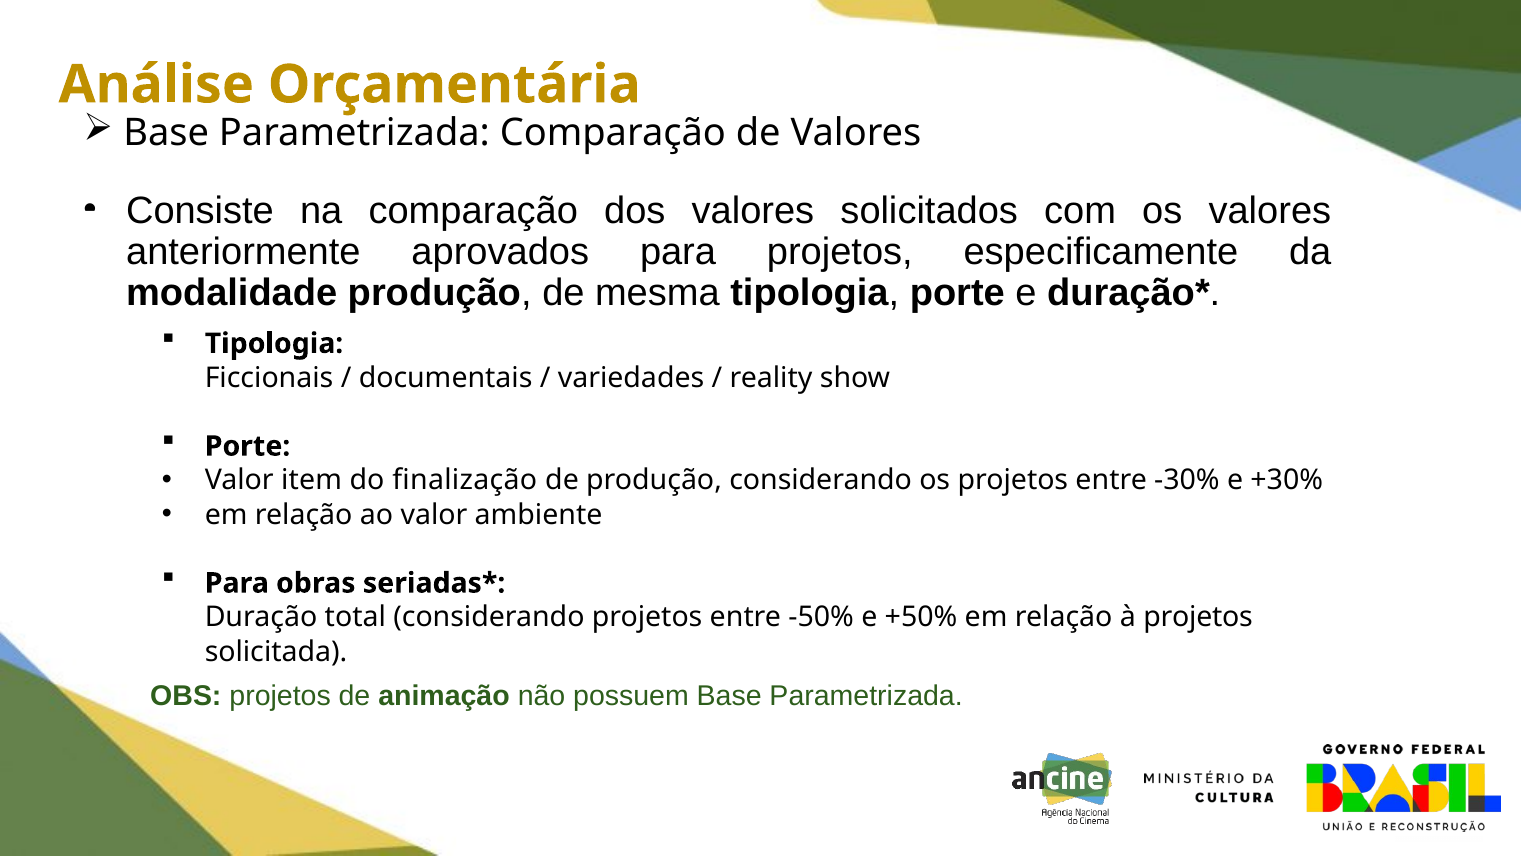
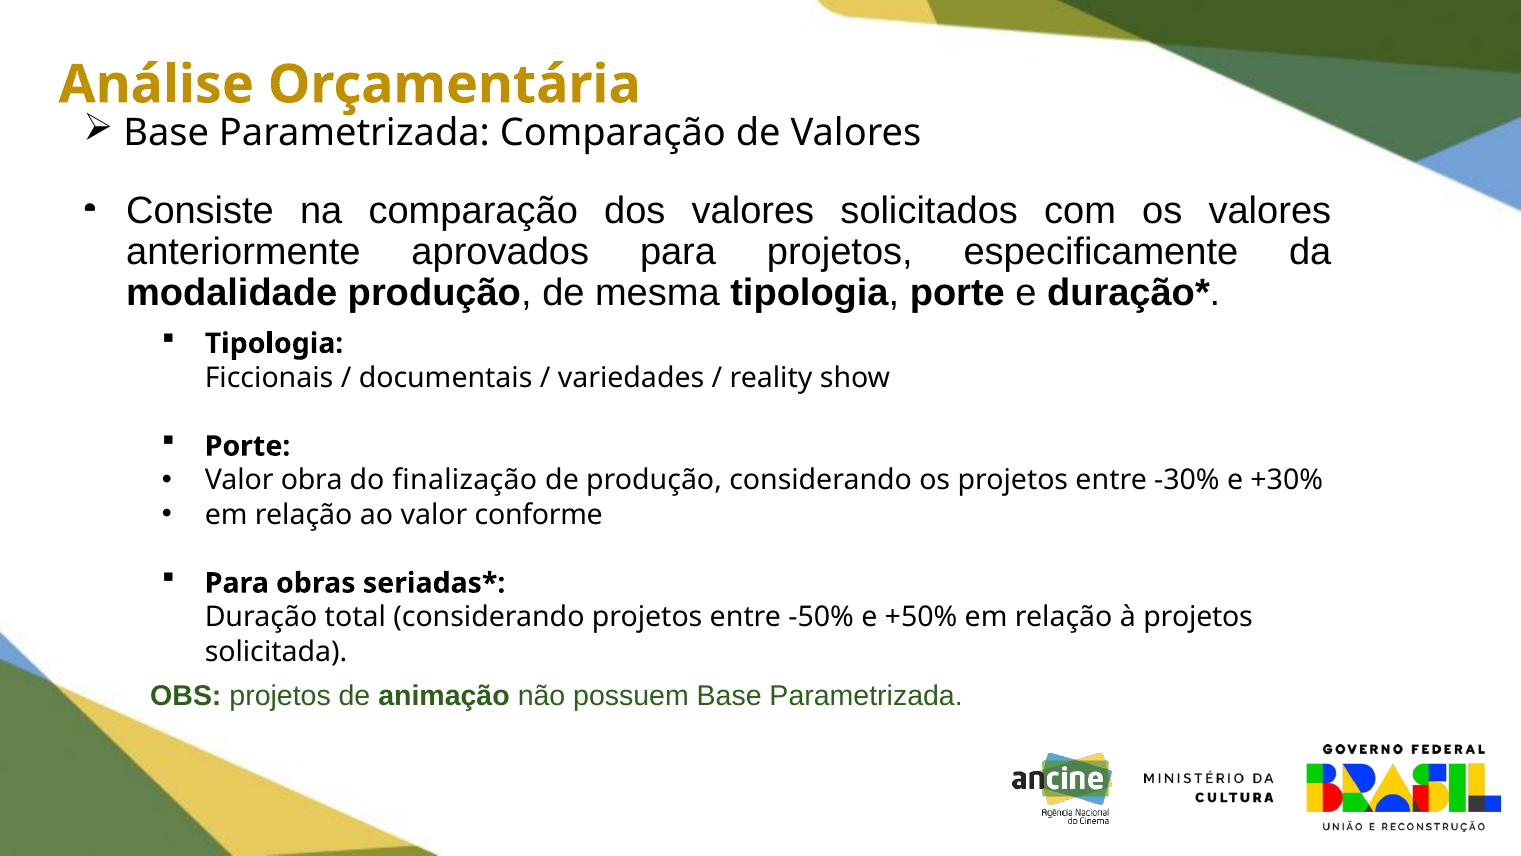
item: item -> obra
ambiente: ambiente -> conforme
